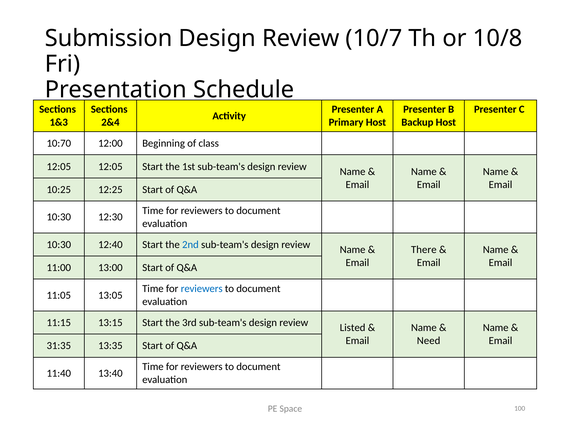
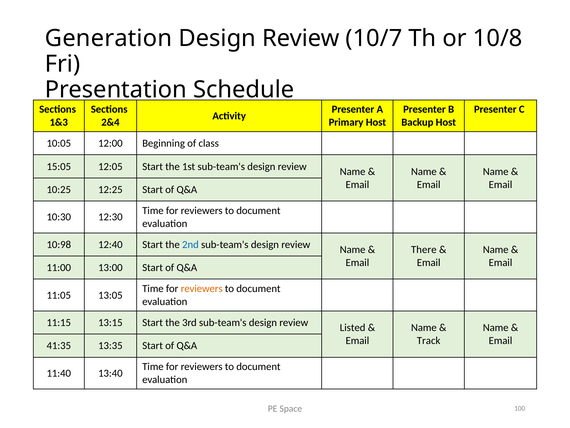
Submission: Submission -> Generation
10:70: 10:70 -> 10:05
12:05 at (59, 166): 12:05 -> 15:05
10:30 at (59, 244): 10:30 -> 10:98
reviewers at (202, 288) colour: blue -> orange
Need: Need -> Track
31:35: 31:35 -> 41:35
